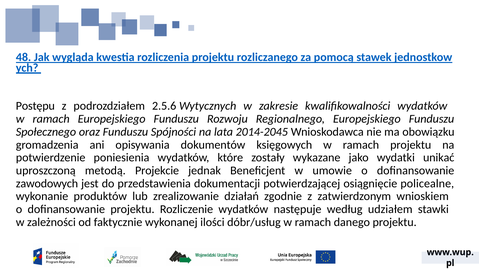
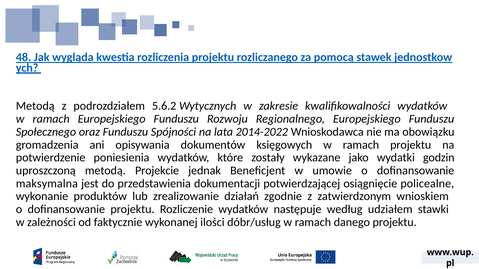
Postępu at (35, 106): Postępu -> Metodą
2.5.6: 2.5.6 -> 5.6.2
2014-2045: 2014-2045 -> 2014-2022
unikać: unikać -> godzin
zawodowych: zawodowych -> maksymalna
